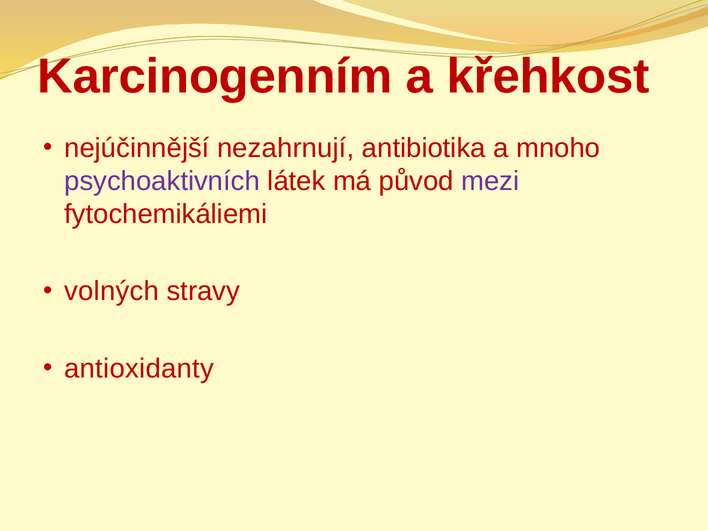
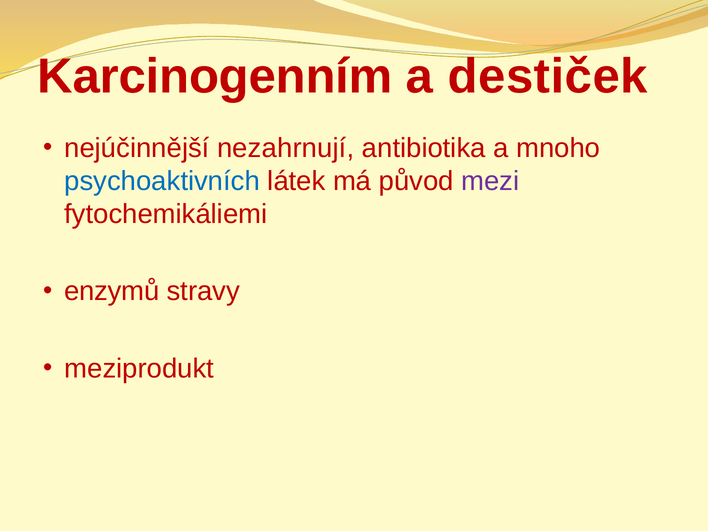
křehkost: křehkost -> destiček
psychoaktivních colour: purple -> blue
volných: volných -> enzymů
antioxidanty: antioxidanty -> meziprodukt
